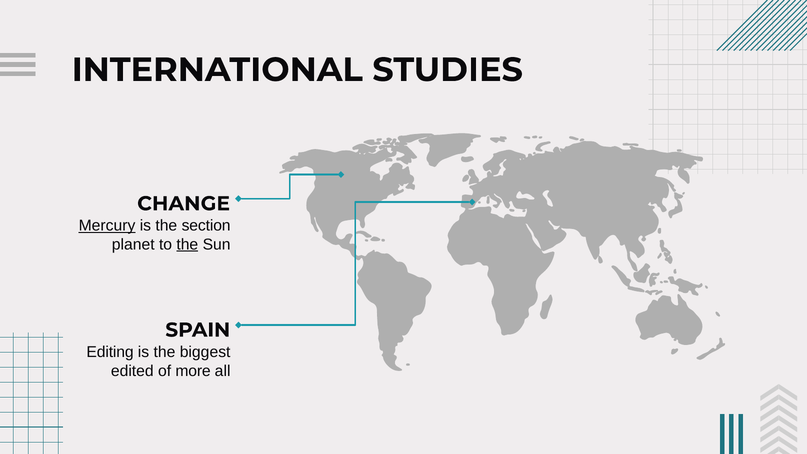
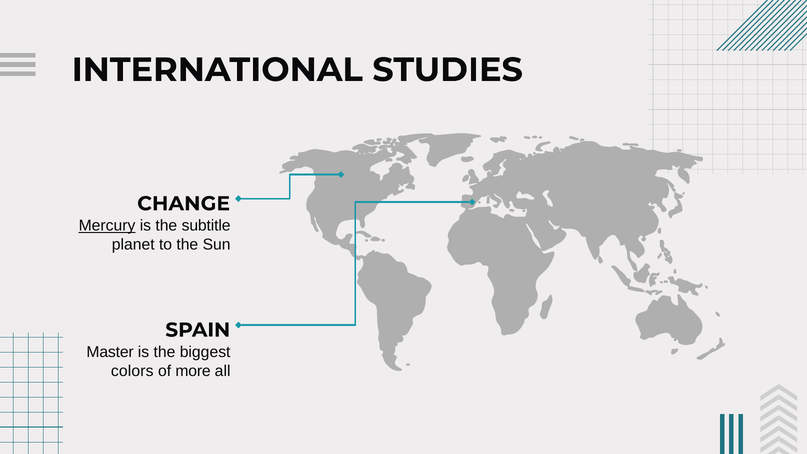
section: section -> subtitle
the at (187, 244) underline: present -> none
Editing: Editing -> Master
edited: edited -> colors
